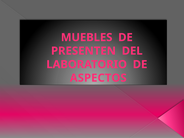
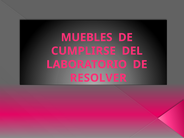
PRESENTEN: PRESENTEN -> CUMPLIRSE
ASPECTOS: ASPECTOS -> RESOLVER
